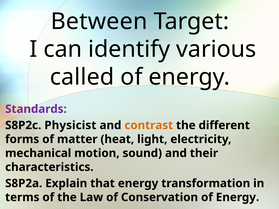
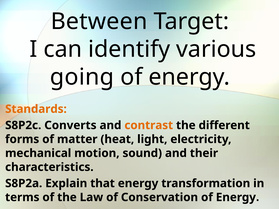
called: called -> going
Standards colour: purple -> orange
Physicist: Physicist -> Converts
